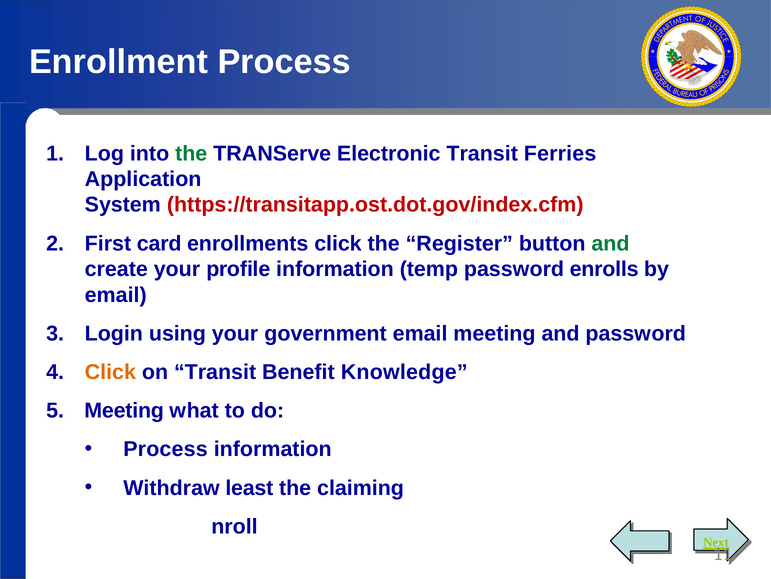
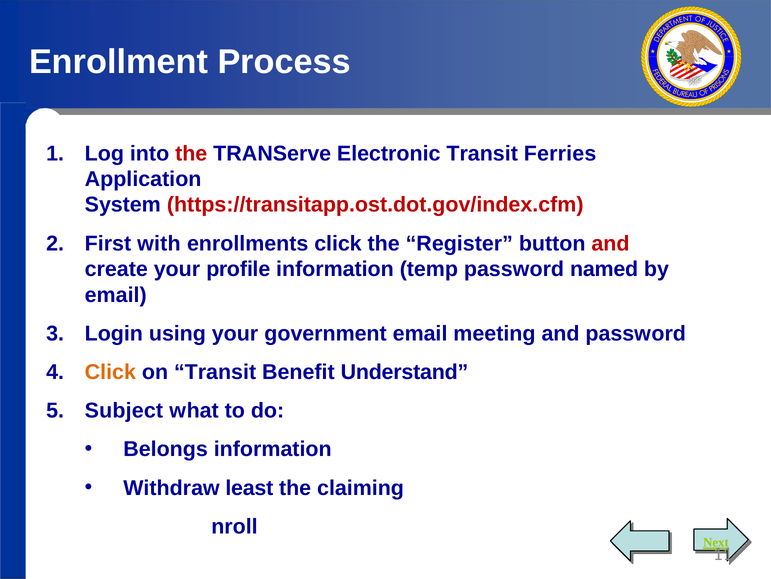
the at (191, 153) colour: green -> red
card: card -> with
and at (610, 243) colour: green -> red
enrolls: enrolls -> named
Knowledge: Knowledge -> Understand
Meeting at (124, 410): Meeting -> Subject
Process at (165, 449): Process -> Belongs
